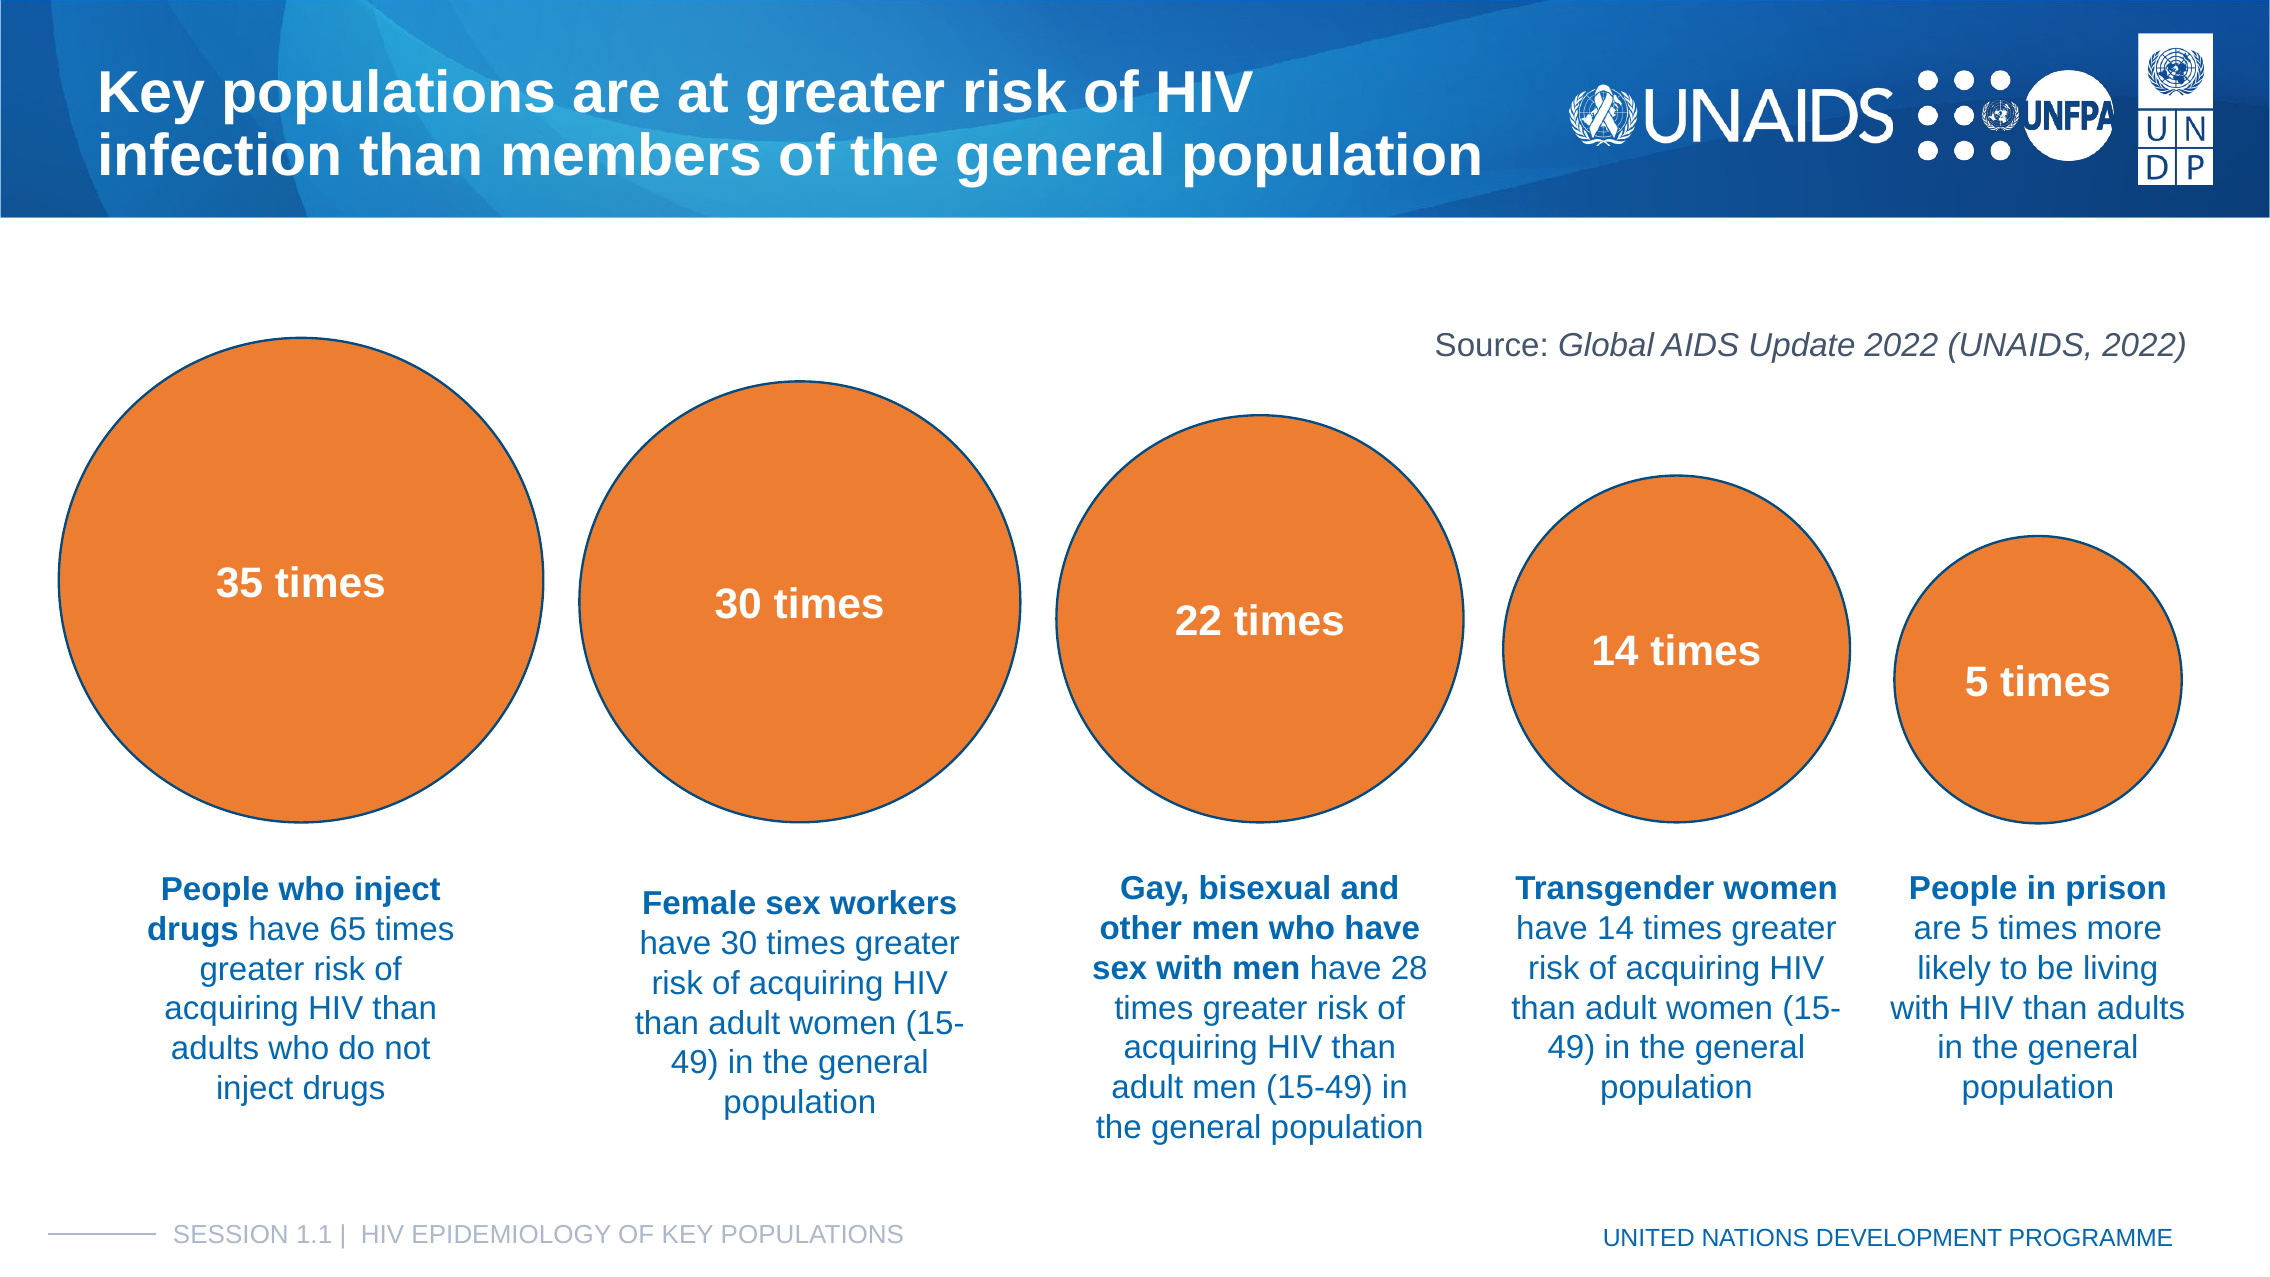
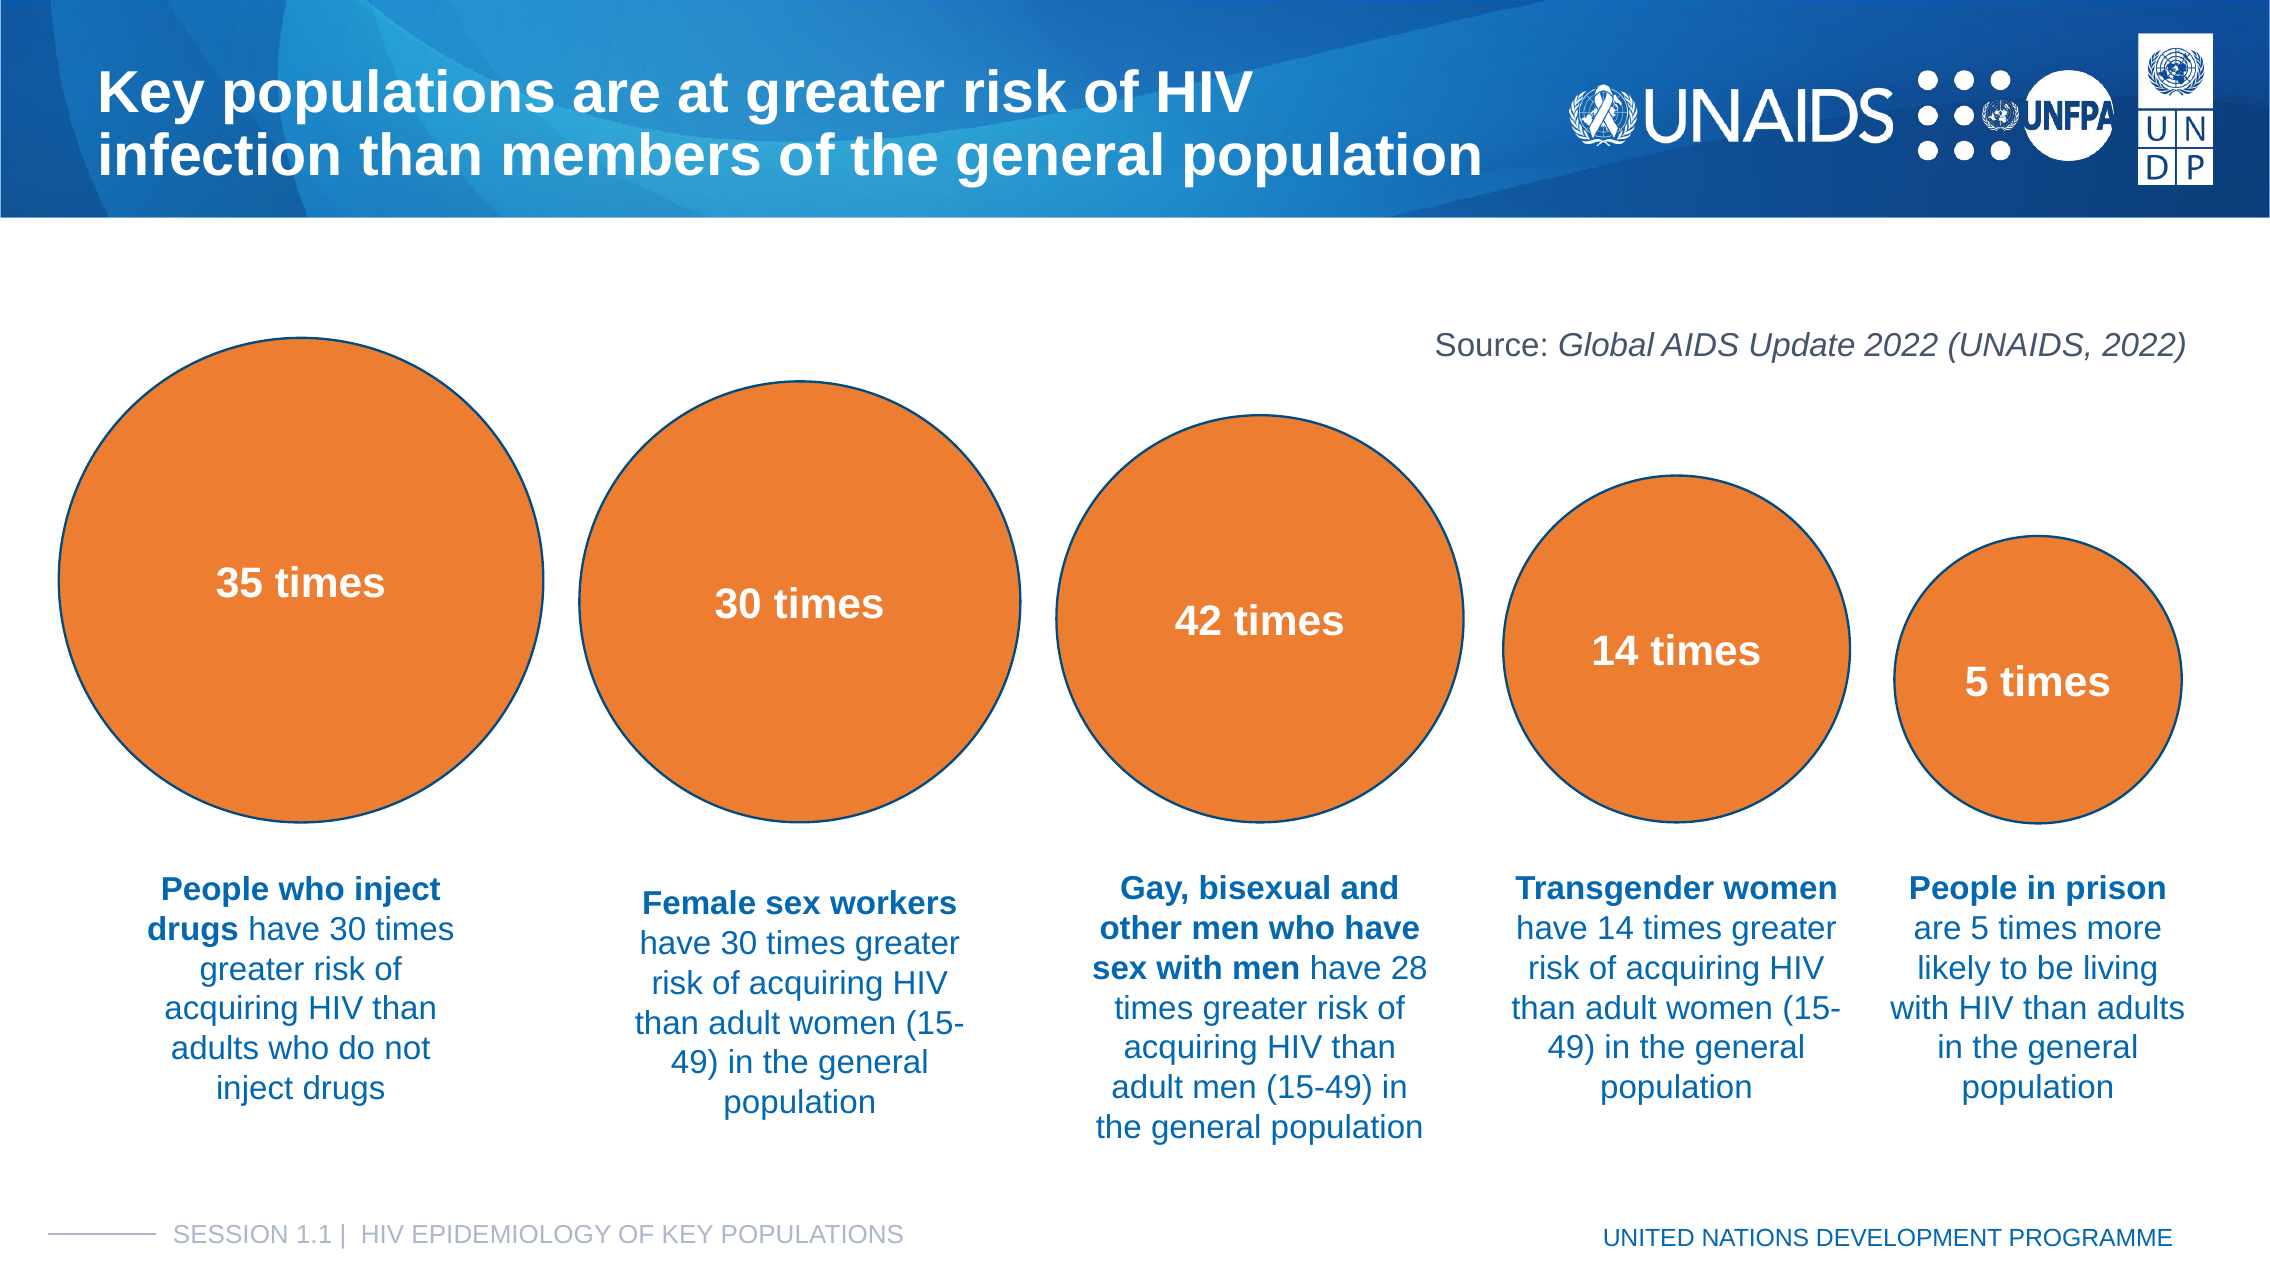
22: 22 -> 42
drugs have 65: 65 -> 30
